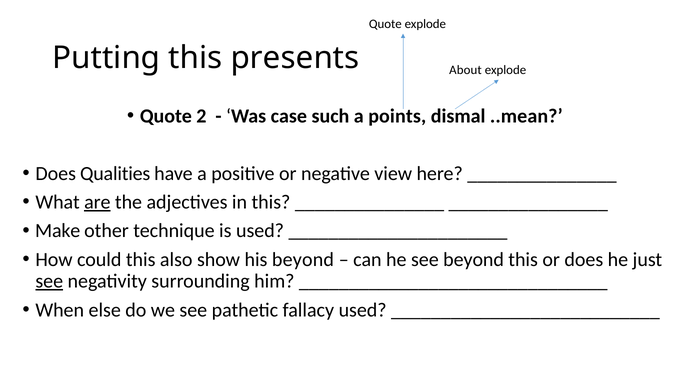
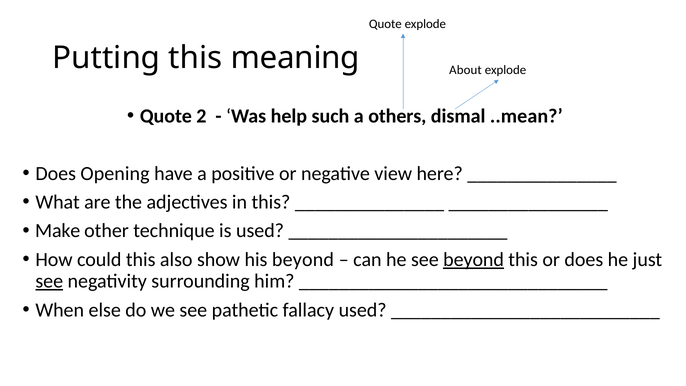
presents: presents -> meaning
case: case -> help
points: points -> others
Qualities: Qualities -> Opening
are underline: present -> none
beyond at (474, 260) underline: none -> present
